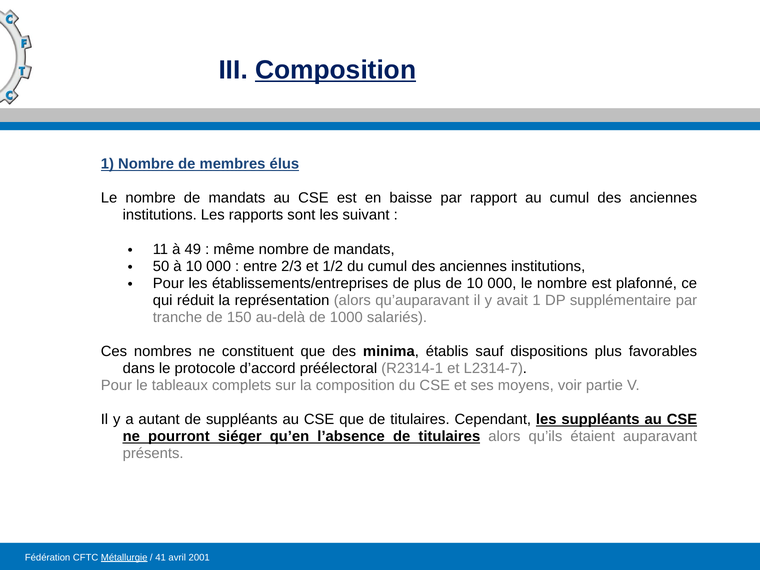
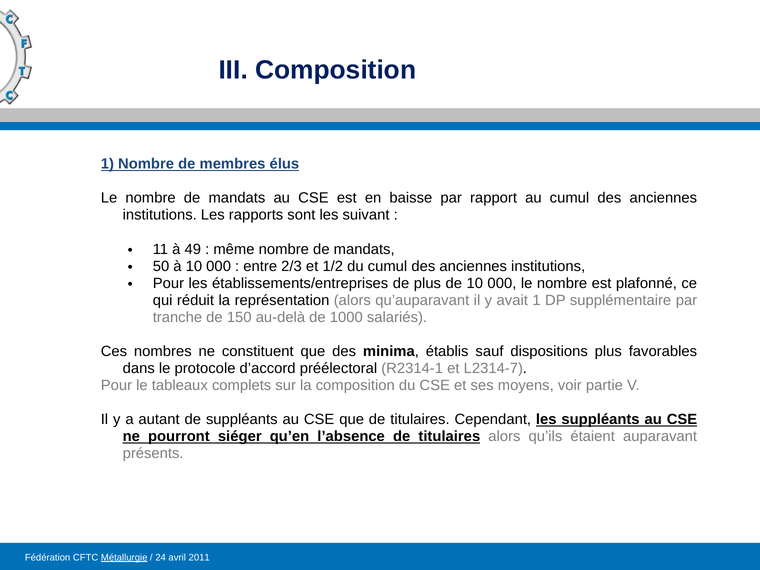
Composition at (336, 70) underline: present -> none
41: 41 -> 24
2001: 2001 -> 2011
